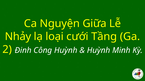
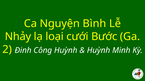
Giữa: Giữa -> Bình
Tầng: Tầng -> Bước
